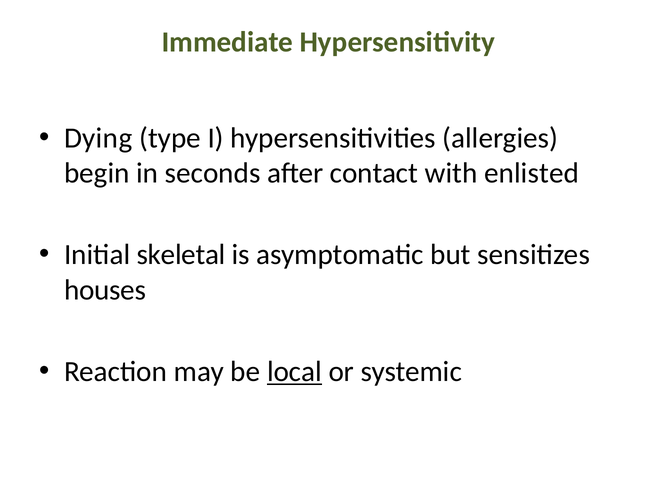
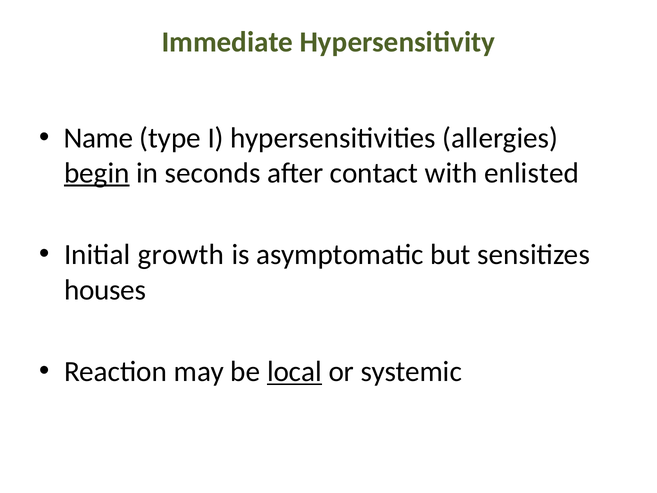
Dying: Dying -> Name
begin underline: none -> present
skeletal: skeletal -> growth
